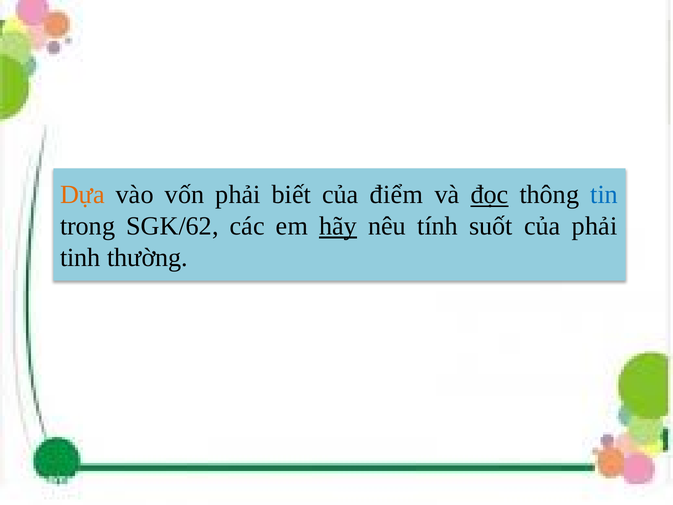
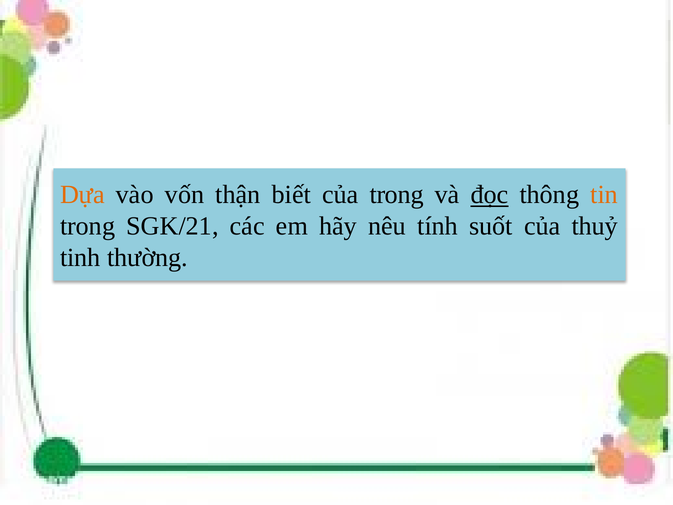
vốn phải: phải -> thận
của điểm: điểm -> trong
tin colour: blue -> orange
SGK/62: SGK/62 -> SGK/21
hãy underline: present -> none
của phải: phải -> thuỷ
